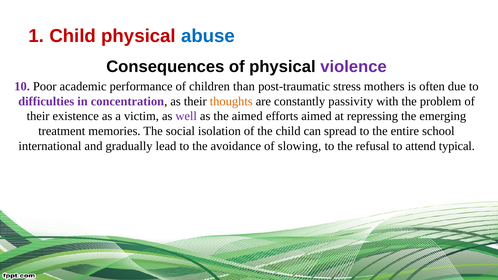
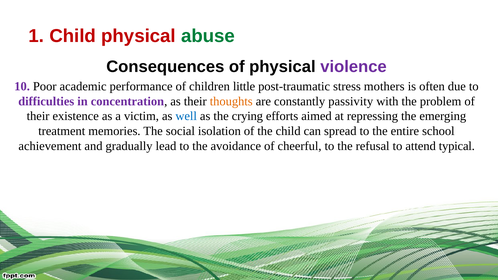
abuse colour: blue -> green
than: than -> little
well colour: purple -> blue
the aimed: aimed -> crying
international: international -> achievement
slowing: slowing -> cheerful
